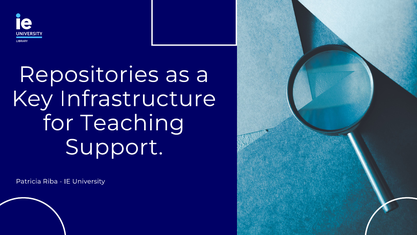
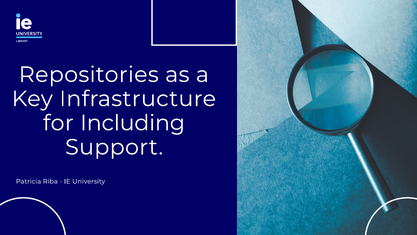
Teaching: Teaching -> Including
